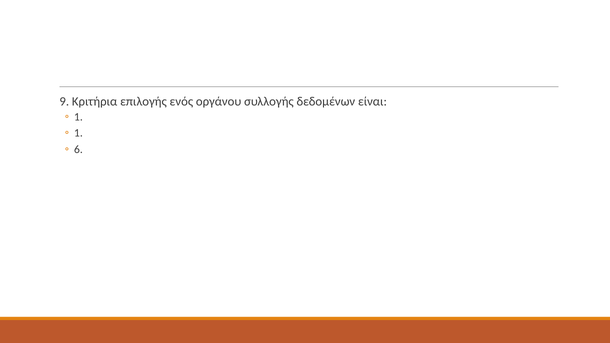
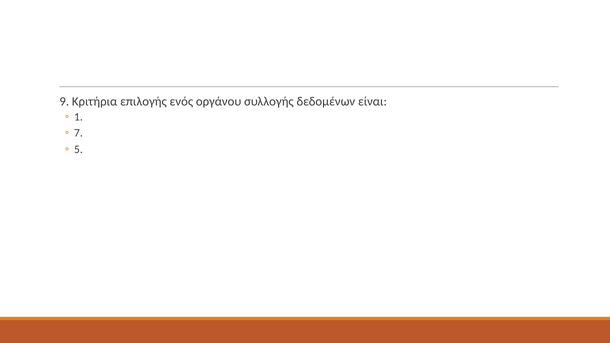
1 at (78, 133): 1 -> 7
6: 6 -> 5
